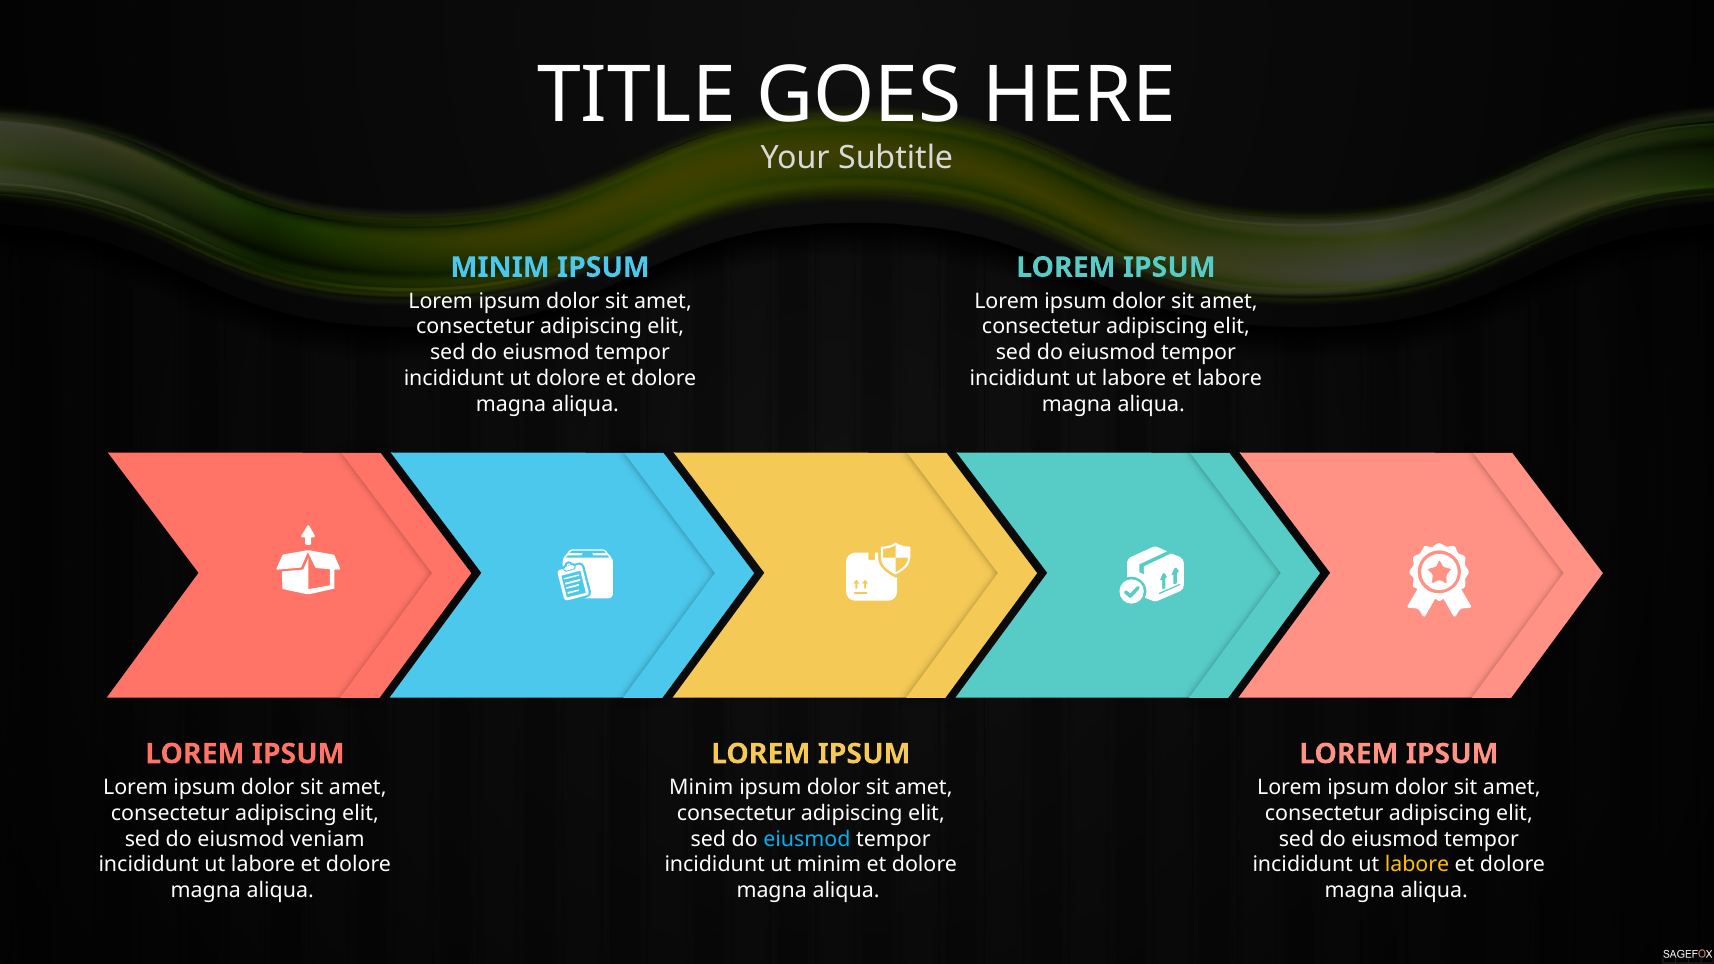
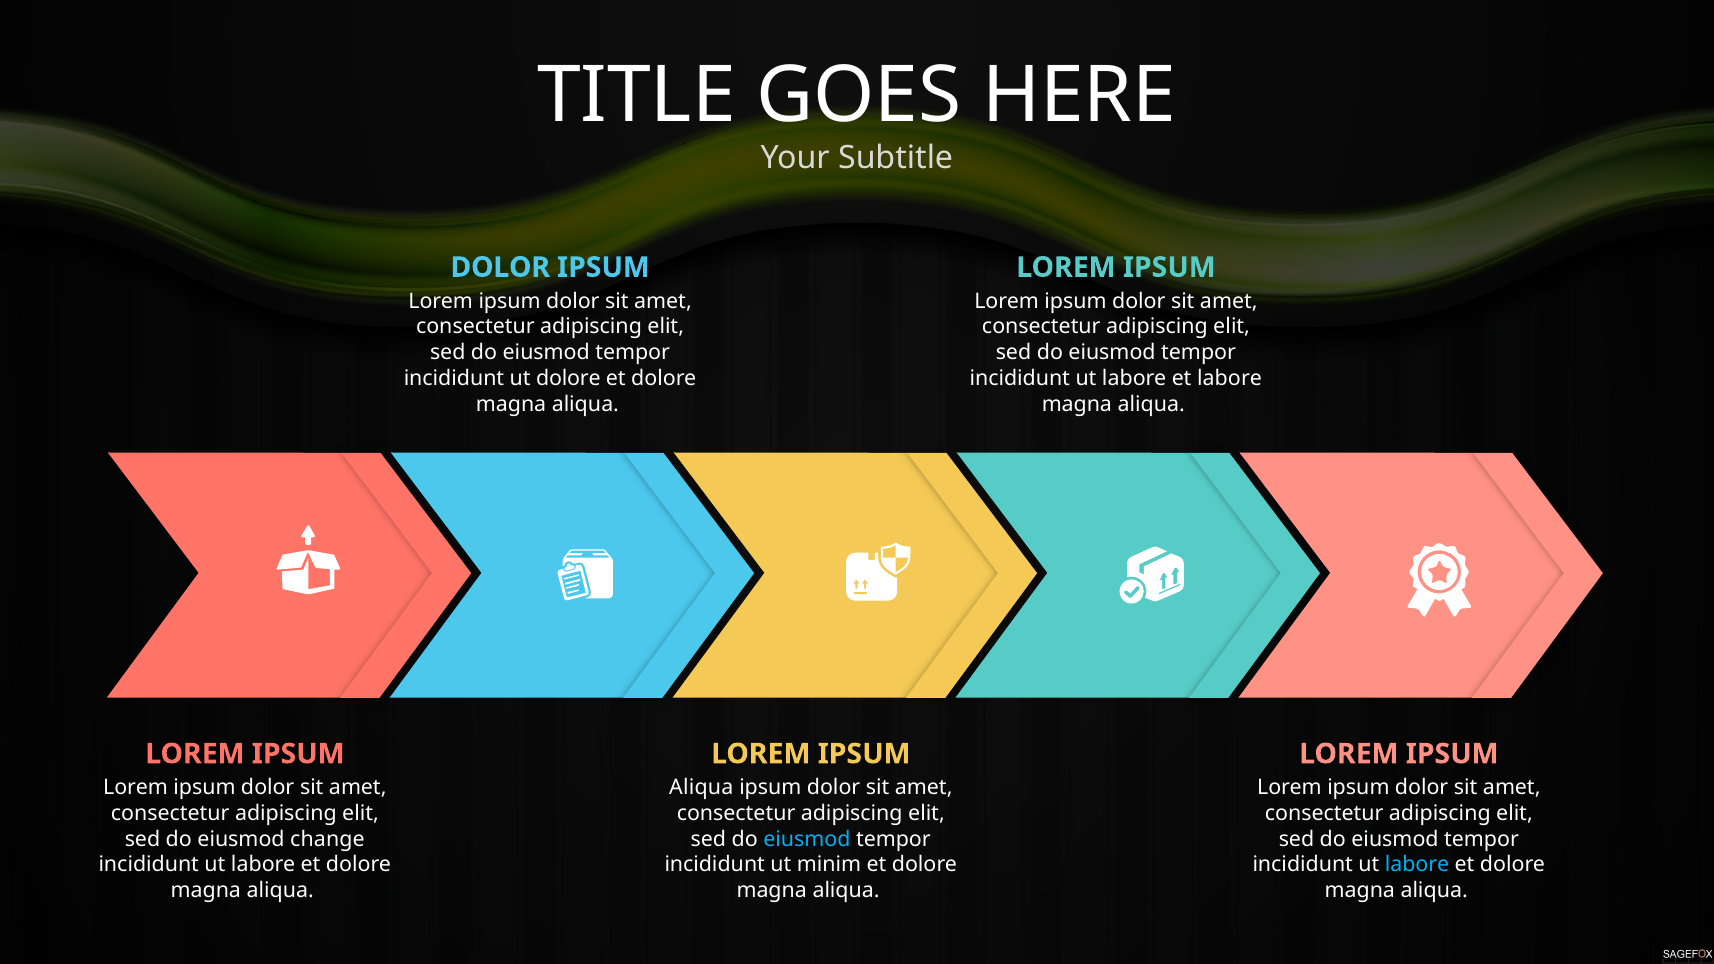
MINIM at (500, 267): MINIM -> DOLOR
Minim at (701, 788): Minim -> Aliqua
veniam: veniam -> change
labore at (1417, 865) colour: yellow -> light blue
